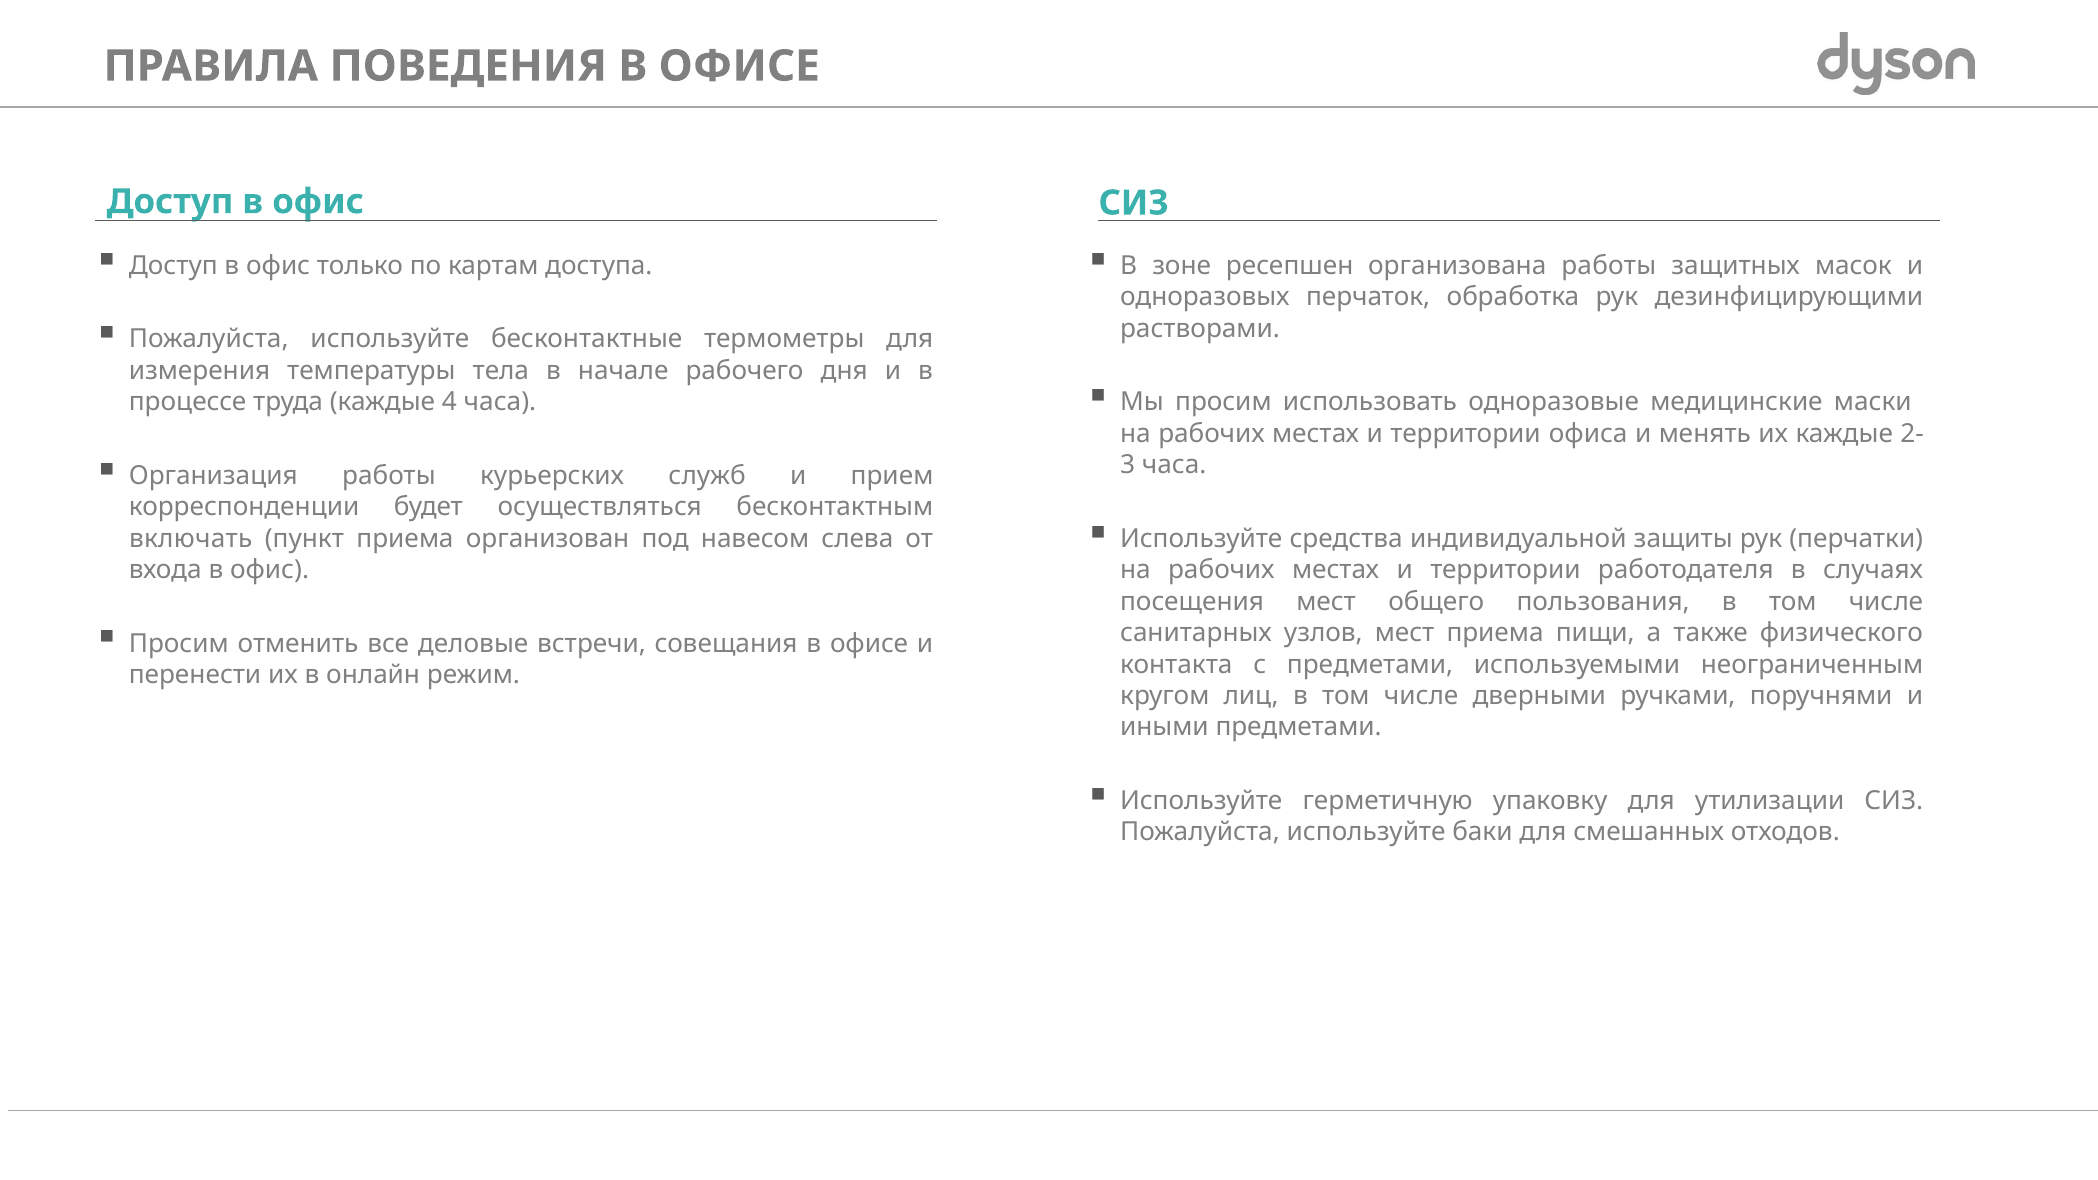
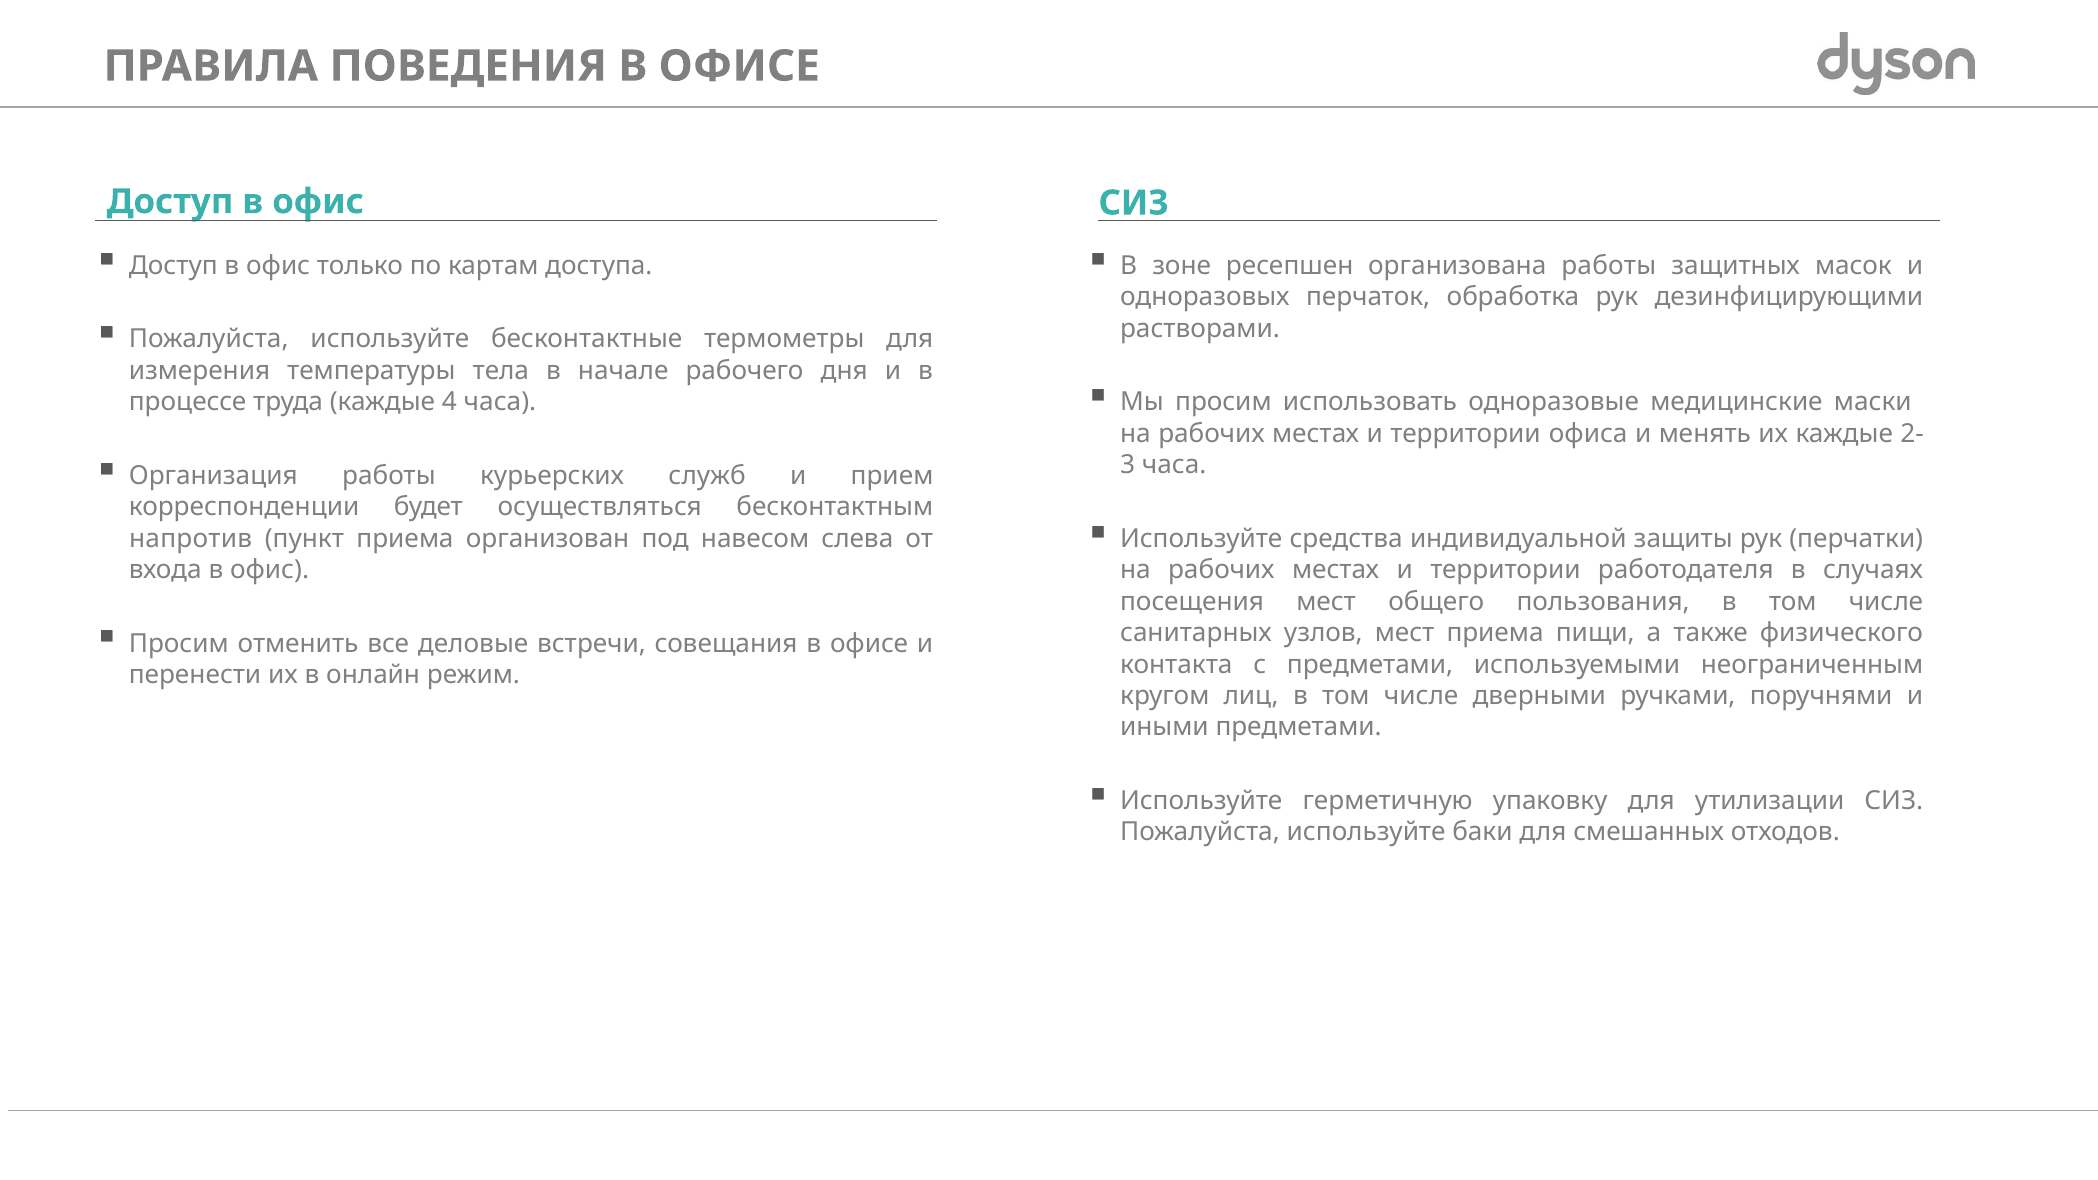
включать: включать -> напротив
